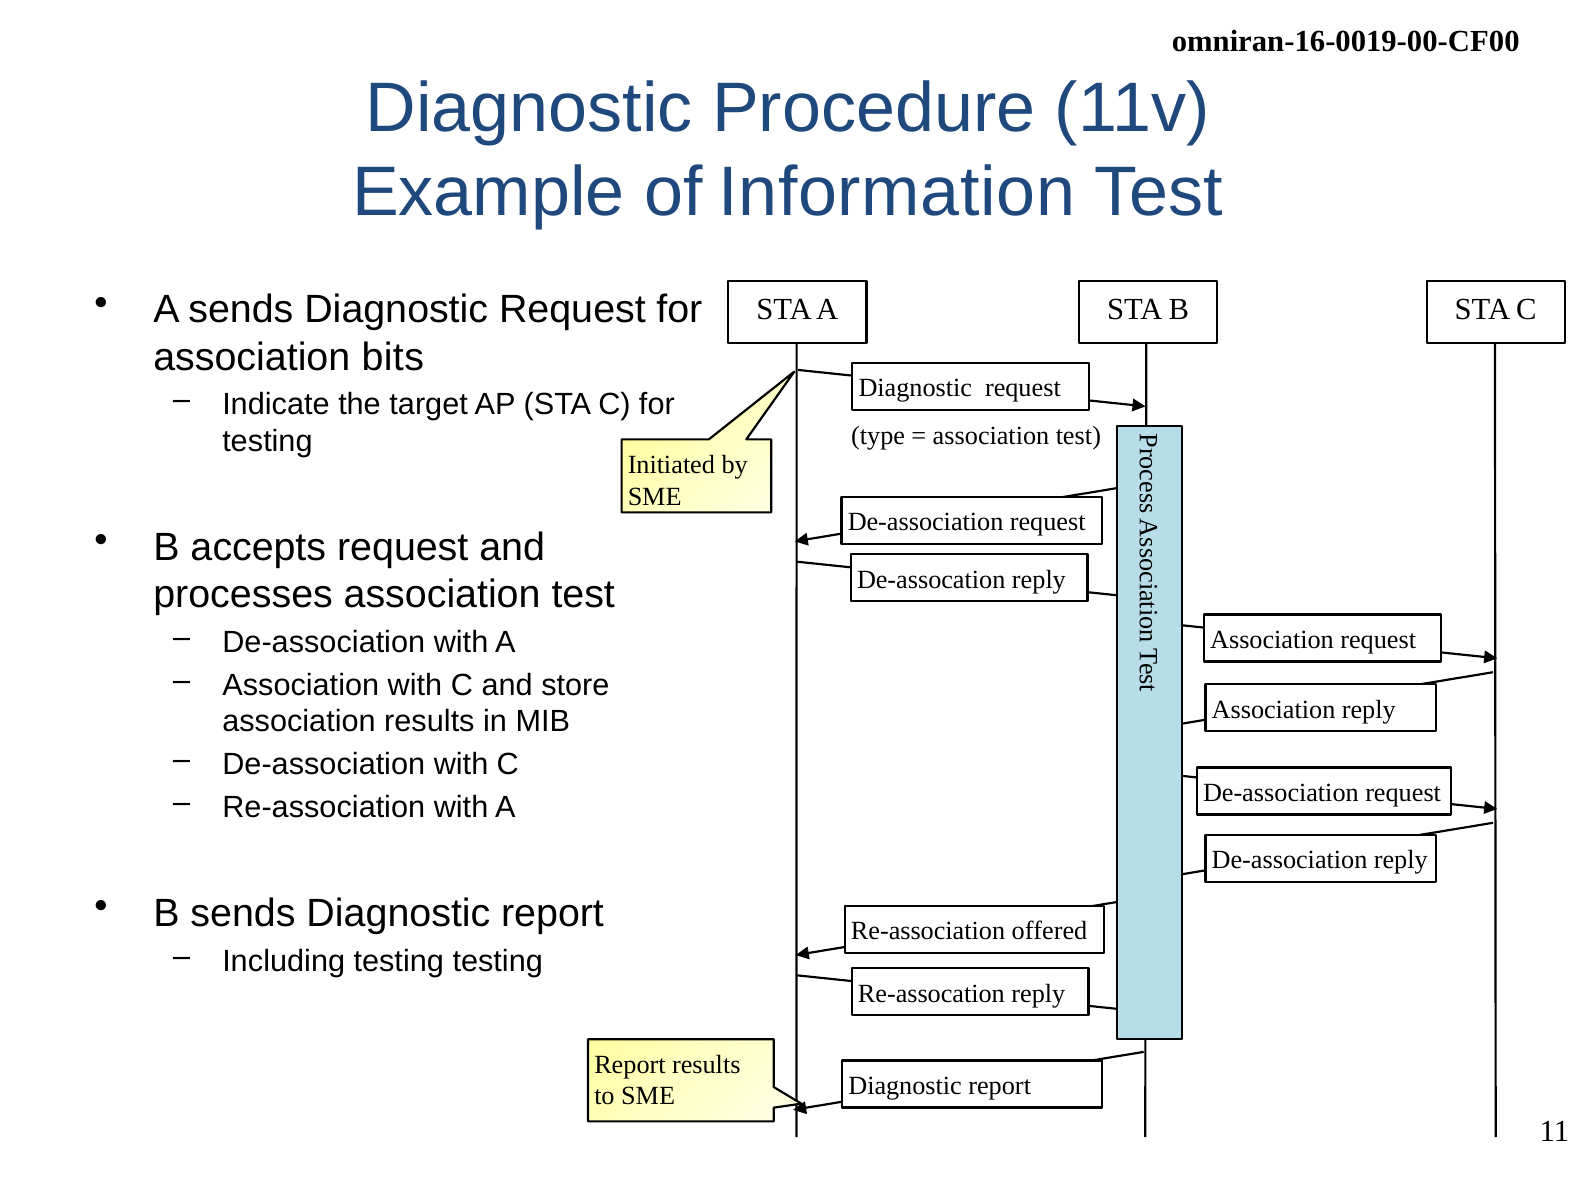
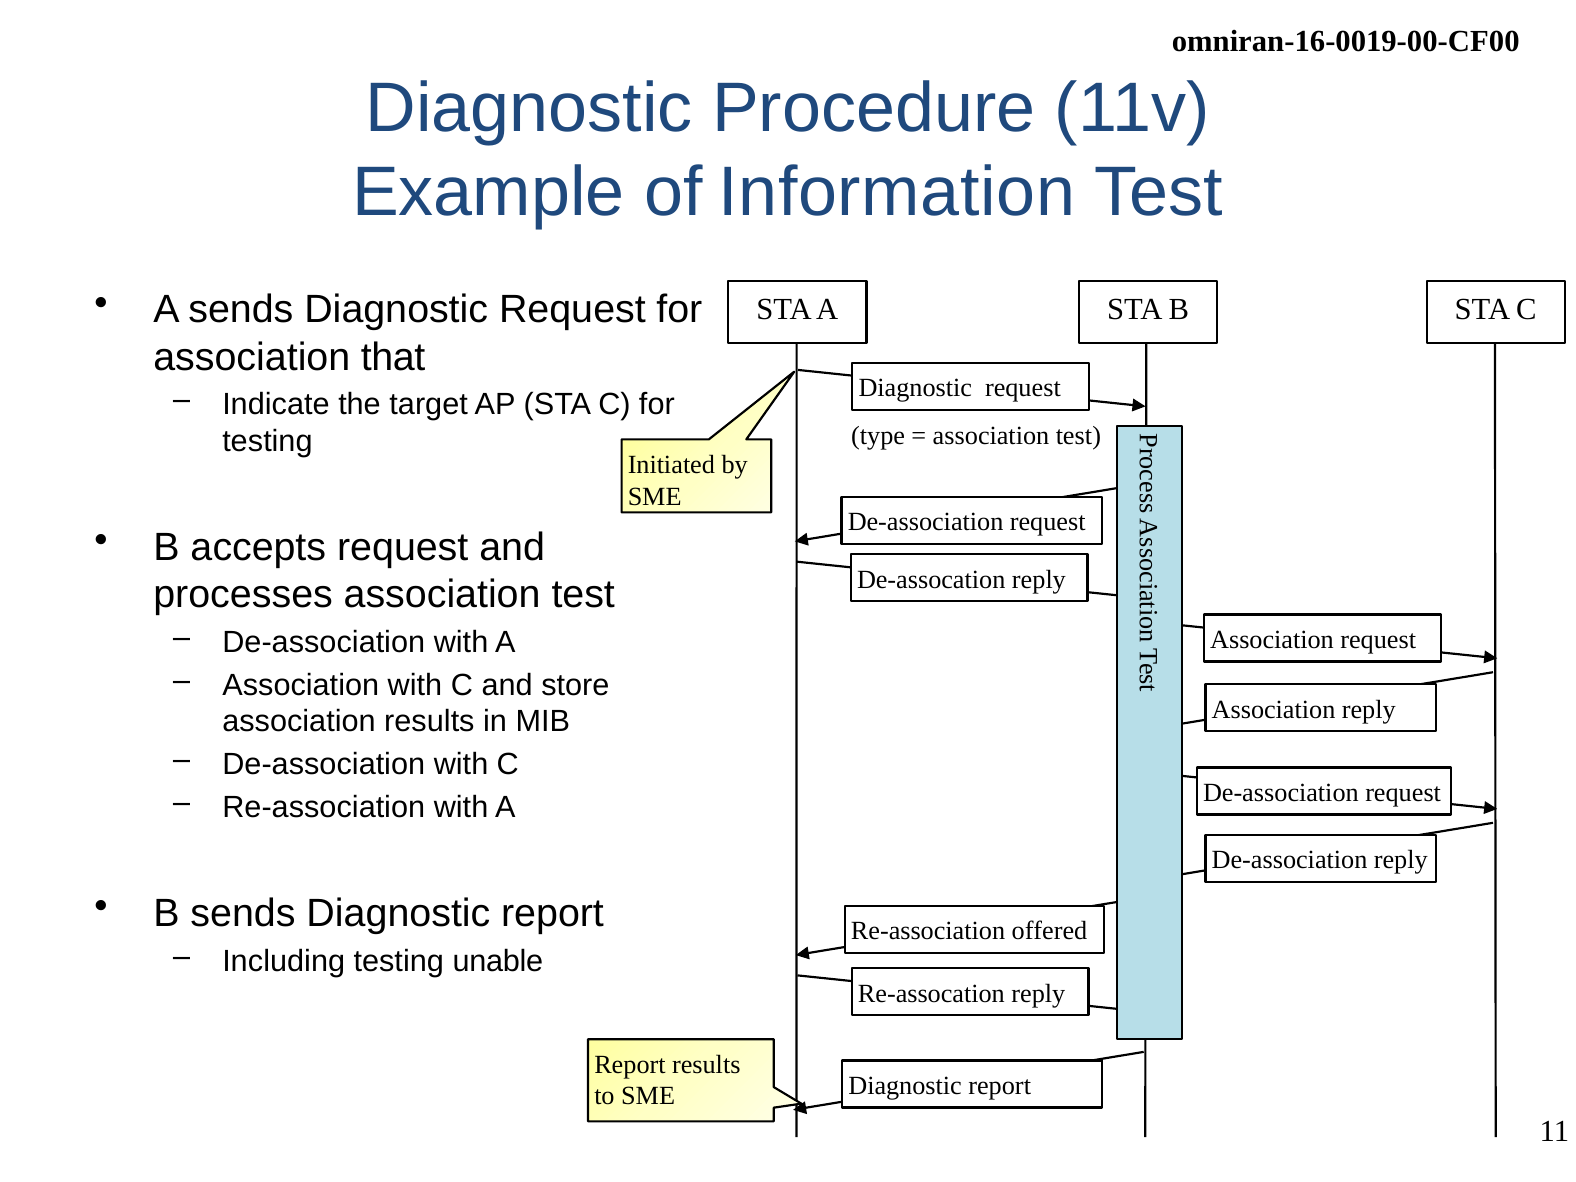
bits: bits -> that
testing testing: testing -> unable
